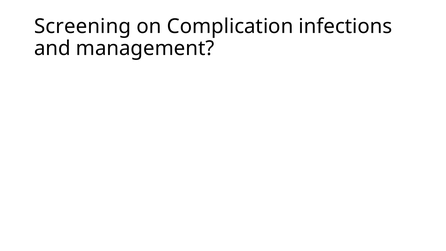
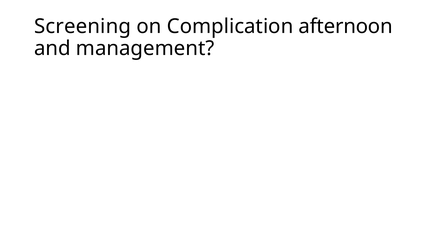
infections: infections -> afternoon
